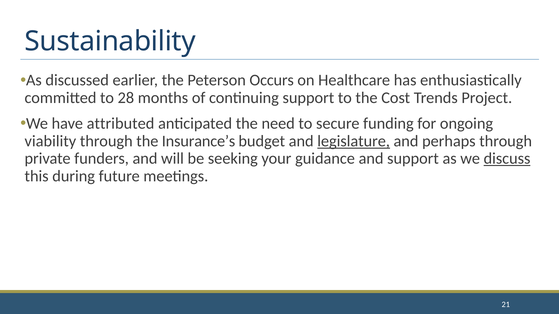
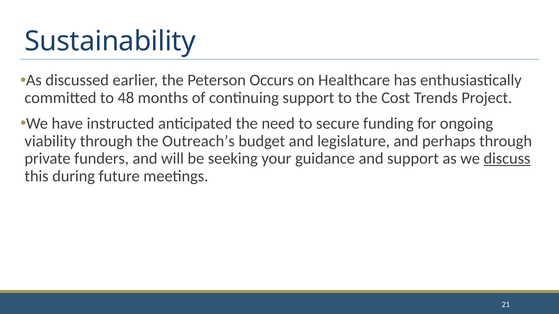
28: 28 -> 48
attributed: attributed -> instructed
Insurance’s: Insurance’s -> Outreach’s
legislature underline: present -> none
